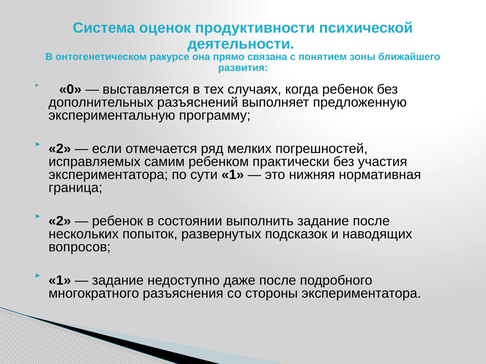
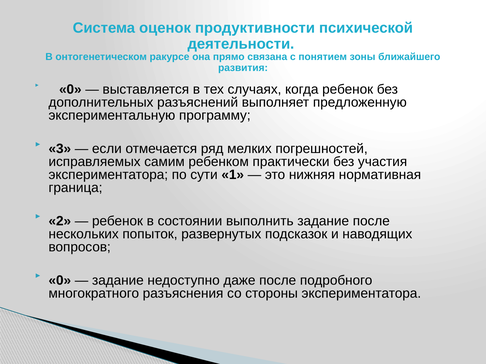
2 at (60, 149): 2 -> 3
1 at (60, 281): 1 -> 0
